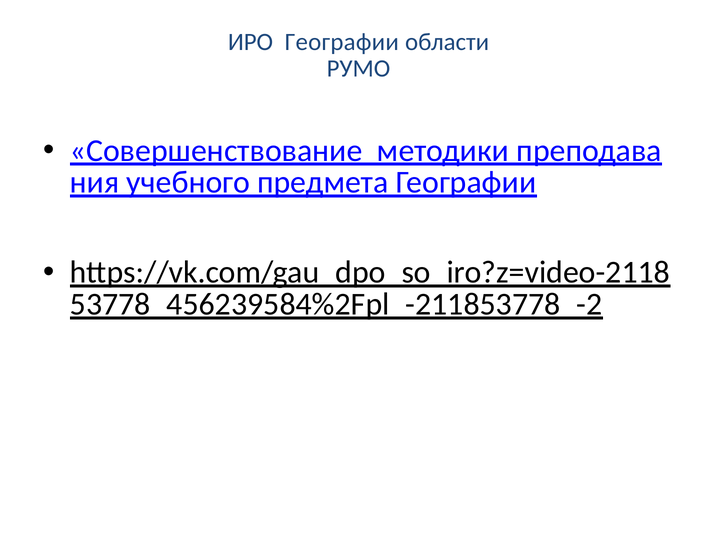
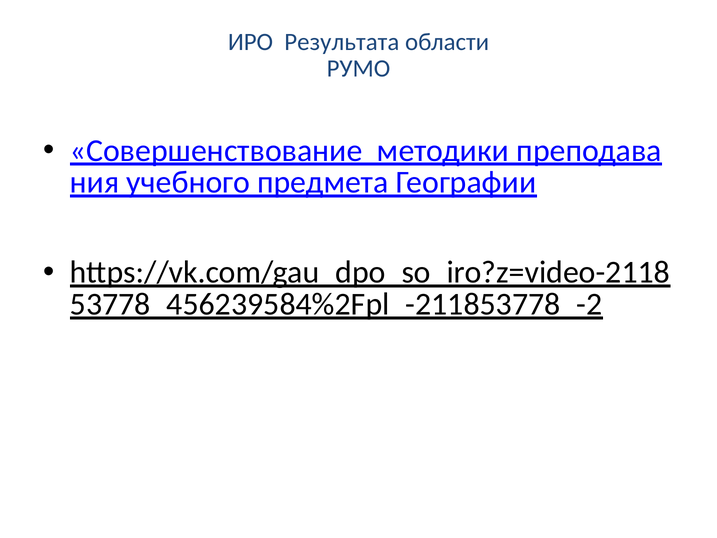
ИРО Географии: Географии -> Результата
